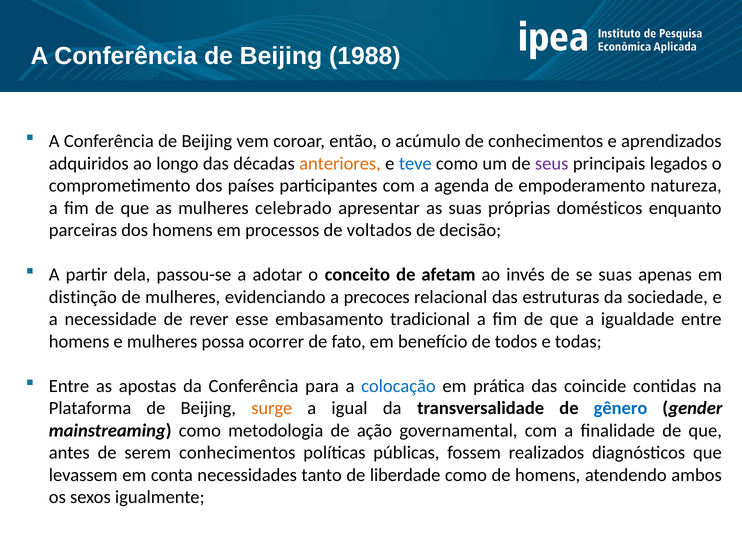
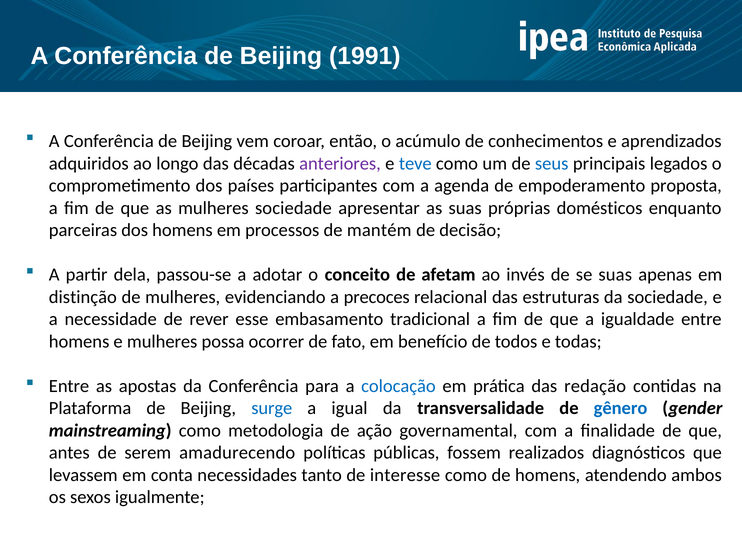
1988: 1988 -> 1991
anteriores colour: orange -> purple
seus colour: purple -> blue
natureza: natureza -> proposta
mulheres celebrado: celebrado -> sociedade
voltados: voltados -> mantém
coincide: coincide -> redação
surge colour: orange -> blue
serem conhecimentos: conhecimentos -> amadurecendo
liberdade: liberdade -> interesse
